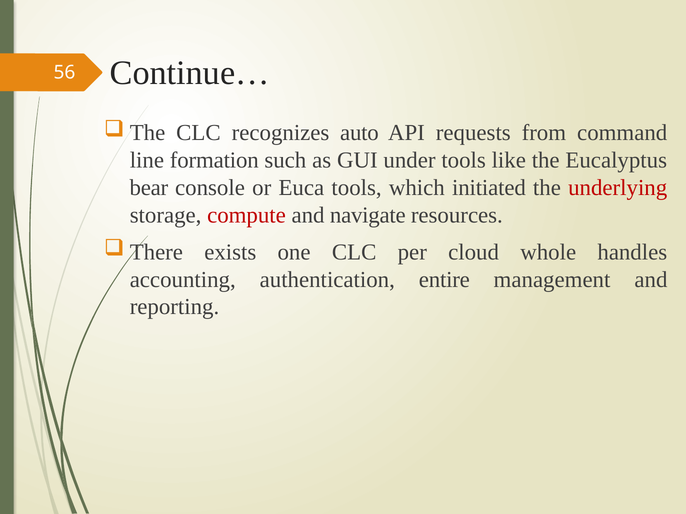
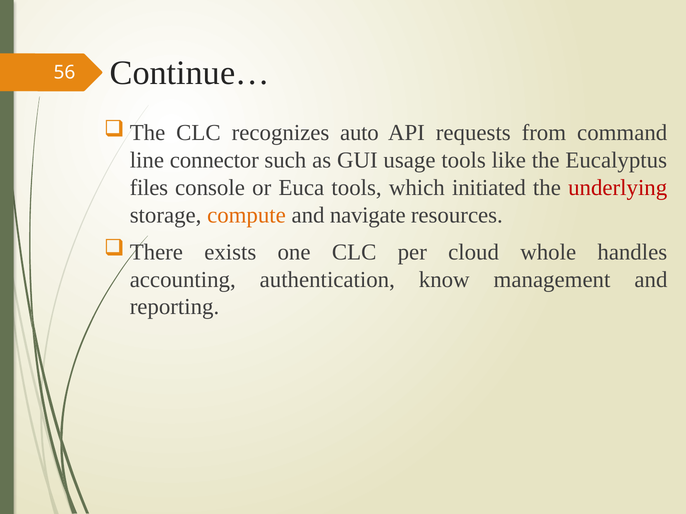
formation: formation -> connector
under: under -> usage
bear: bear -> files
compute colour: red -> orange
entire: entire -> know
